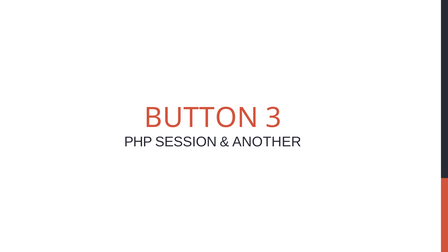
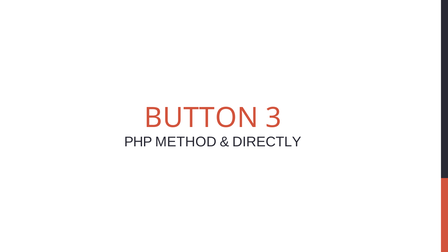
SESSION: SESSION -> METHOD
ANOTHER: ANOTHER -> DIRECTLY
